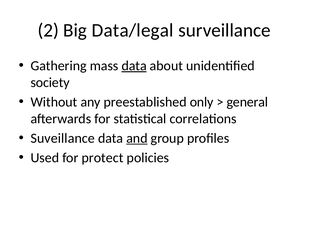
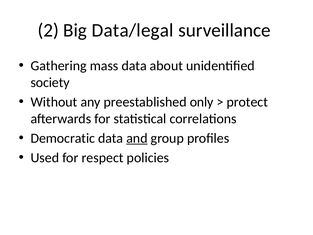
data at (134, 66) underline: present -> none
general: general -> protect
Suveillance: Suveillance -> Democratic
protect: protect -> respect
